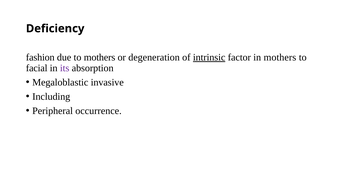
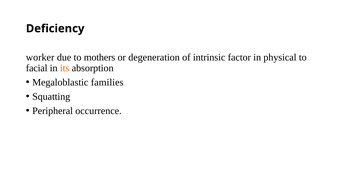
fashion: fashion -> worker
intrinsic underline: present -> none
in mothers: mothers -> physical
its colour: purple -> orange
invasive: invasive -> families
Including: Including -> Squatting
